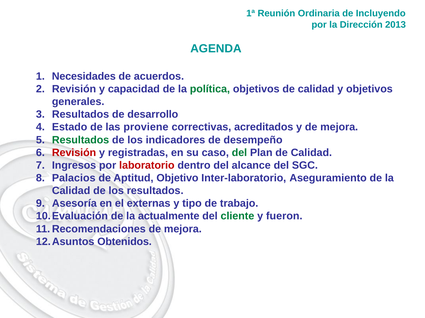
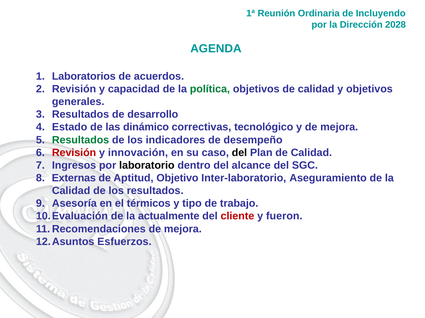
2013: 2013 -> 2028
Necesidades: Necesidades -> Laboratorios
proviene: proviene -> dinámico
acreditados: acreditados -> tecnológico
registradas: registradas -> innovación
del at (239, 153) colour: green -> black
laboratorio colour: red -> black
Palacios: Palacios -> Externas
externas: externas -> térmicos
cliente colour: green -> red
Obtenidos: Obtenidos -> Esfuerzos
